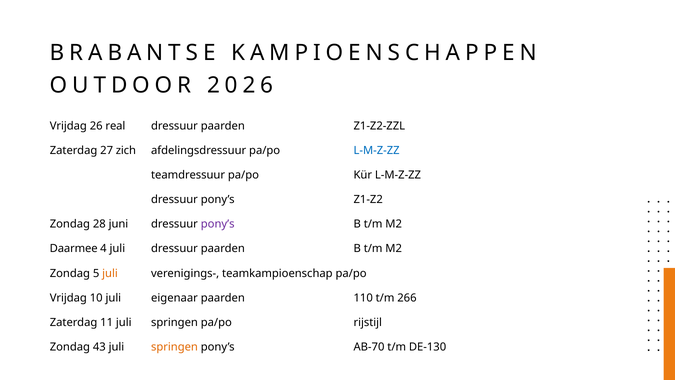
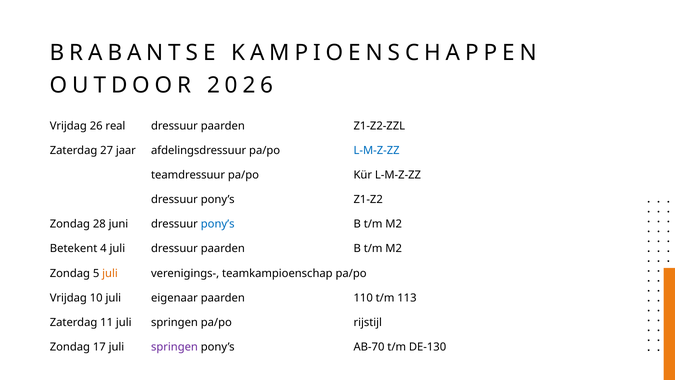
zich: zich -> jaar
pony’s at (218, 224) colour: purple -> blue
Daarmee: Daarmee -> Betekent
266: 266 -> 113
43: 43 -> 17
springen at (175, 347) colour: orange -> purple
